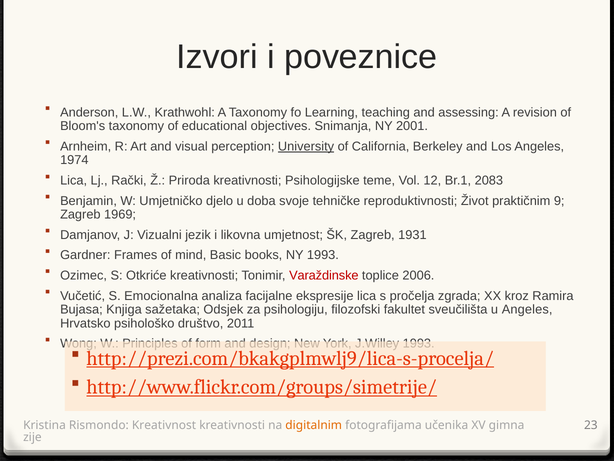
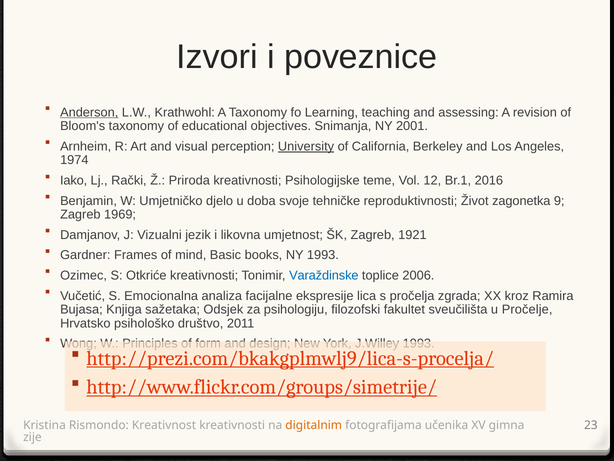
Anderson underline: none -> present
Lica at (74, 180): Lica -> Iako
2083: 2083 -> 2016
praktičnim: praktičnim -> zagonetka
1931: 1931 -> 1921
Varaždinske colour: red -> blue
u Angeles: Angeles -> Pročelje
